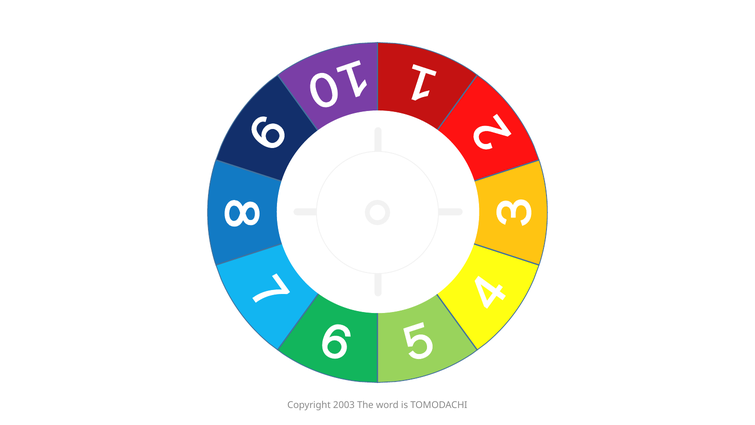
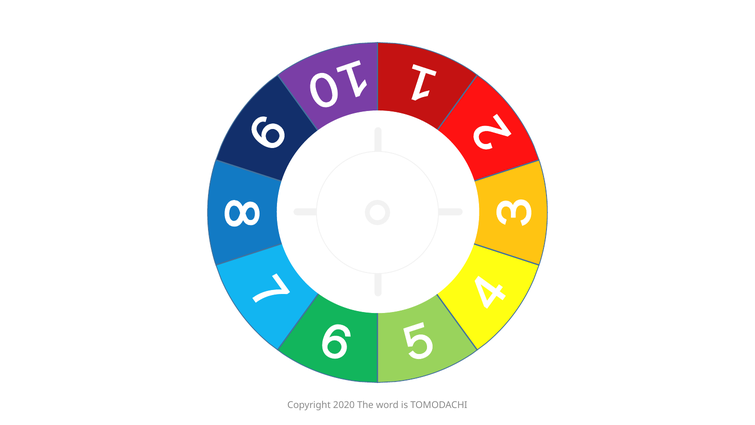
2003: 2003 -> 2020
